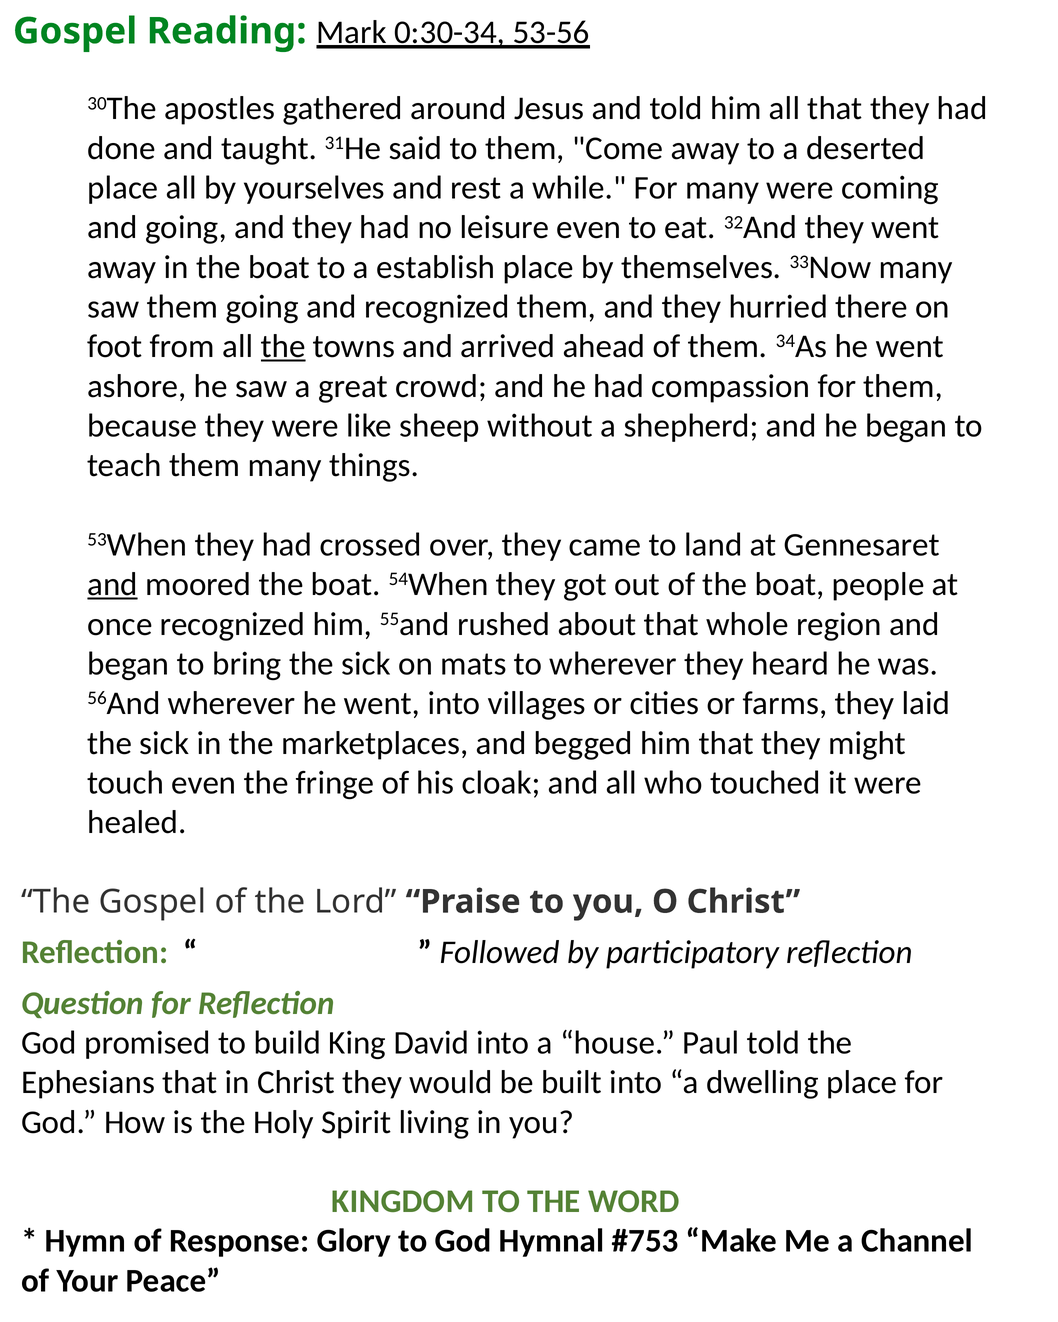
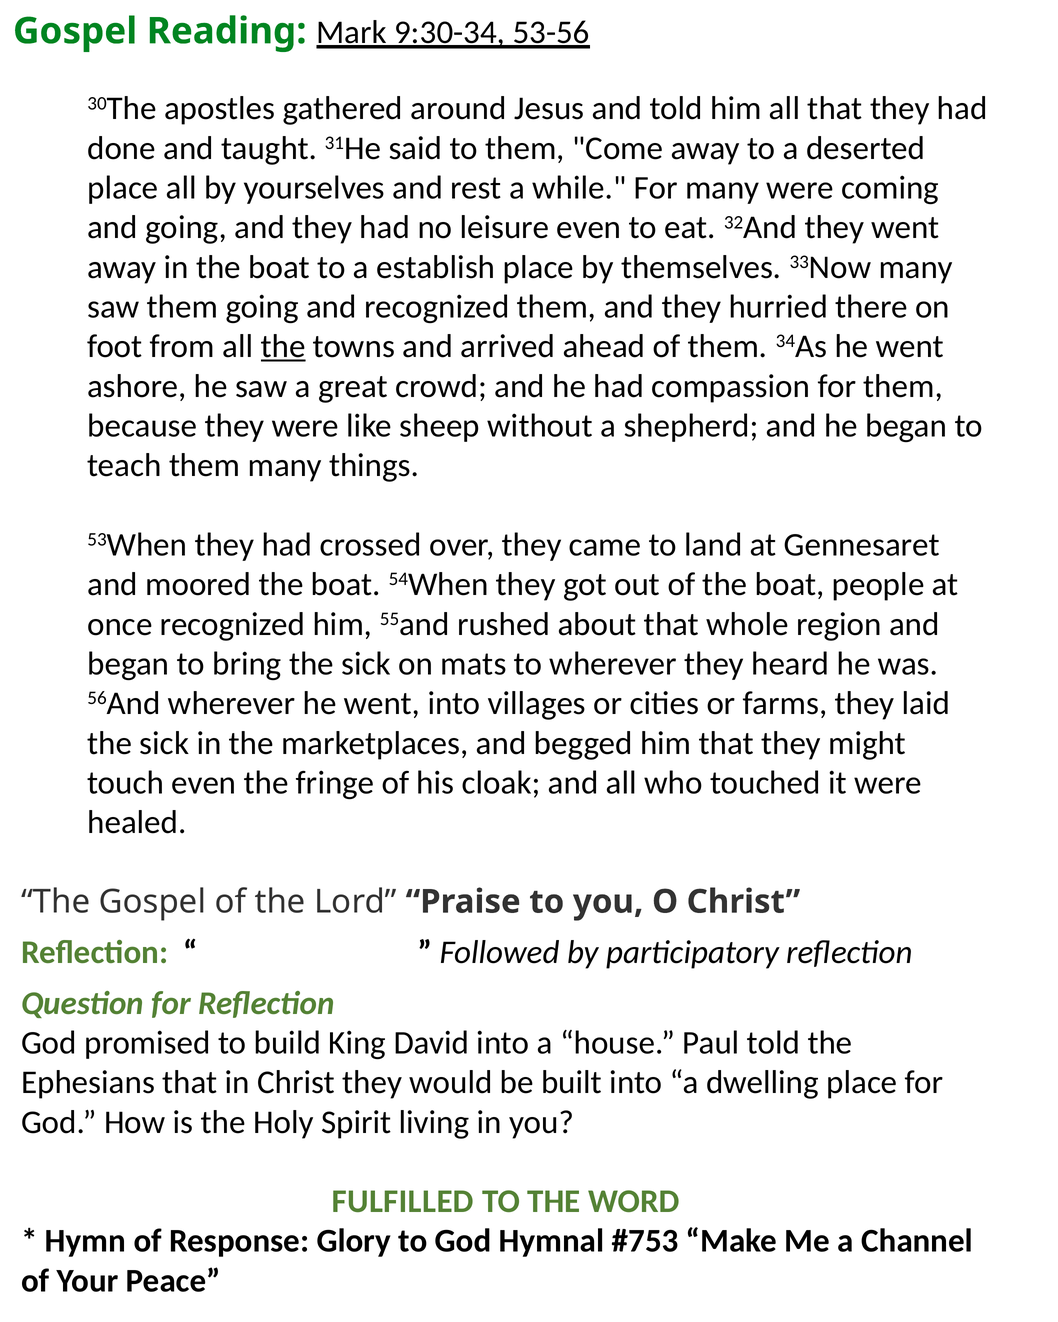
0:30-34: 0:30-34 -> 9:30-34
and at (113, 585) underline: present -> none
KINGDOM: KINGDOM -> FULFILLED
